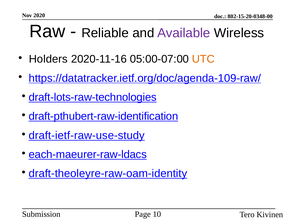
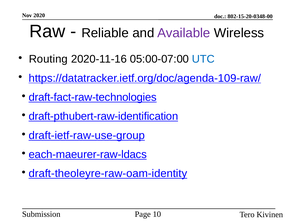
Holders: Holders -> Routing
UTC colour: orange -> blue
draft-lots-raw-technologies: draft-lots-raw-technologies -> draft-fact-raw-technologies
draft-ietf-raw-use-study: draft-ietf-raw-use-study -> draft-ietf-raw-use-group
